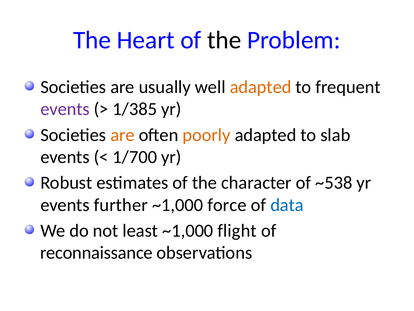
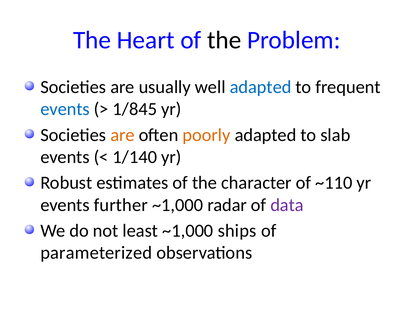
adapted at (261, 87) colour: orange -> blue
events at (65, 109) colour: purple -> blue
1/385: 1/385 -> 1/845
1/700: 1/700 -> 1/140
~538: ~538 -> ~110
force: force -> radar
data colour: blue -> purple
flight: flight -> ships
reconnaissance: reconnaissance -> parameterized
